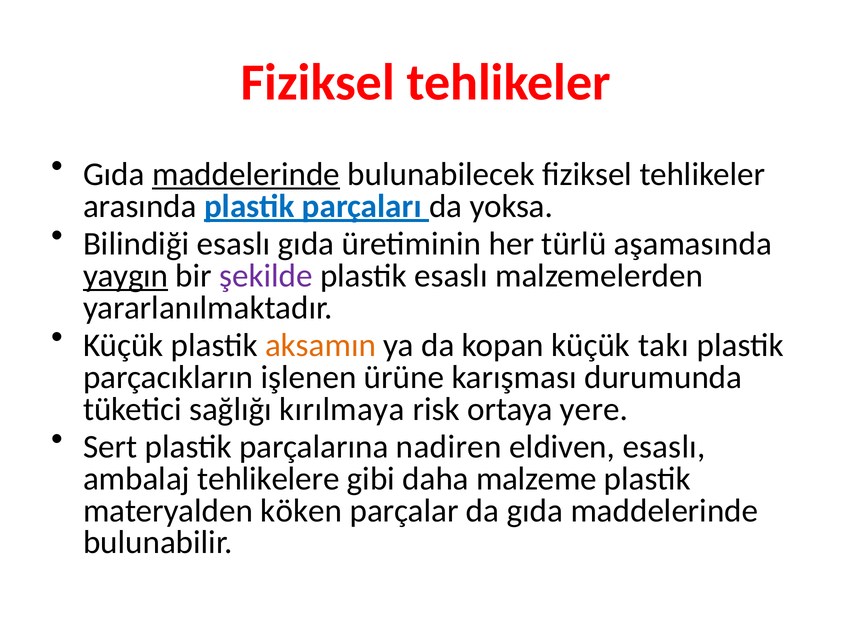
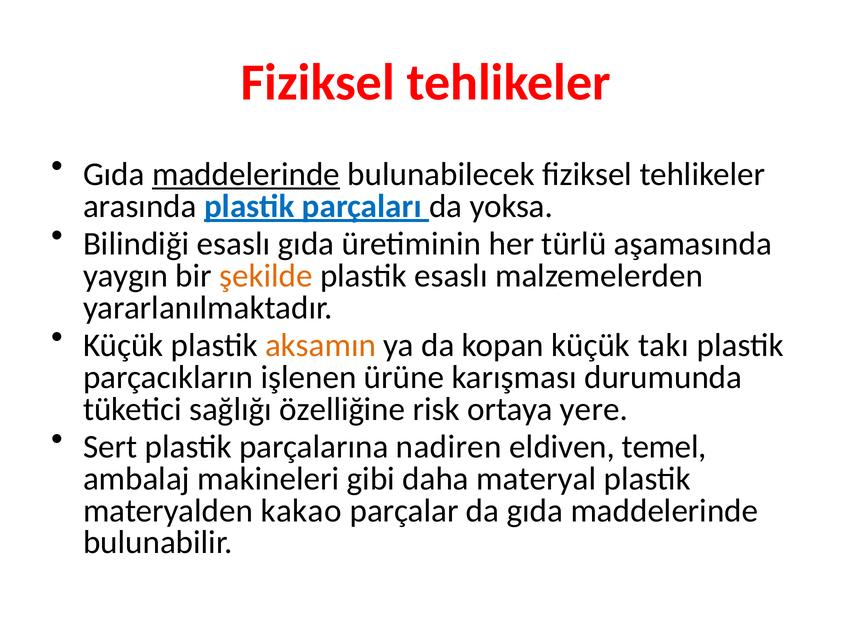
yaygın underline: present -> none
şekilde colour: purple -> orange
kırılmaya: kırılmaya -> özelliğine
eldiven esaslı: esaslı -> temel
tehlikelere: tehlikelere -> makineleri
malzeme: malzeme -> materyal
köken: köken -> kakao
